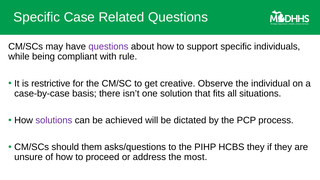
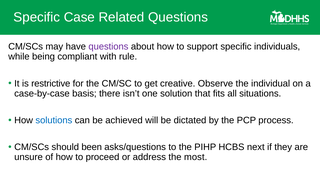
solutions colour: purple -> blue
them: them -> been
HCBS they: they -> next
